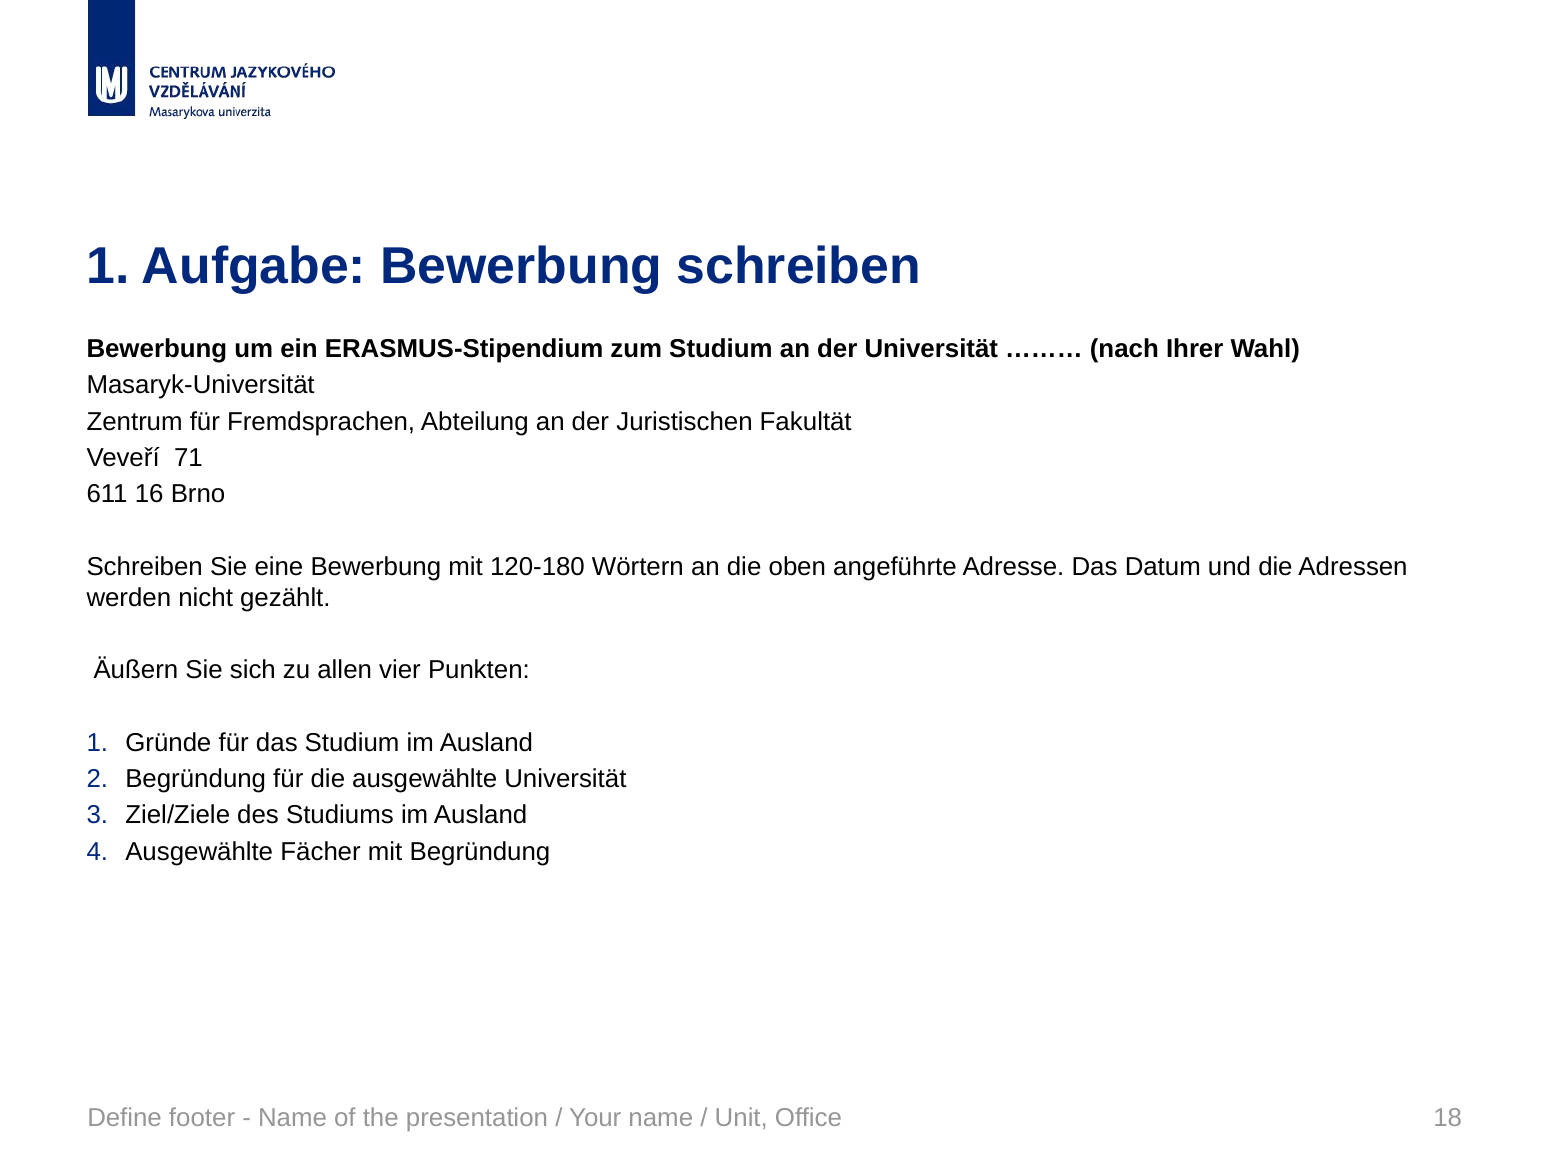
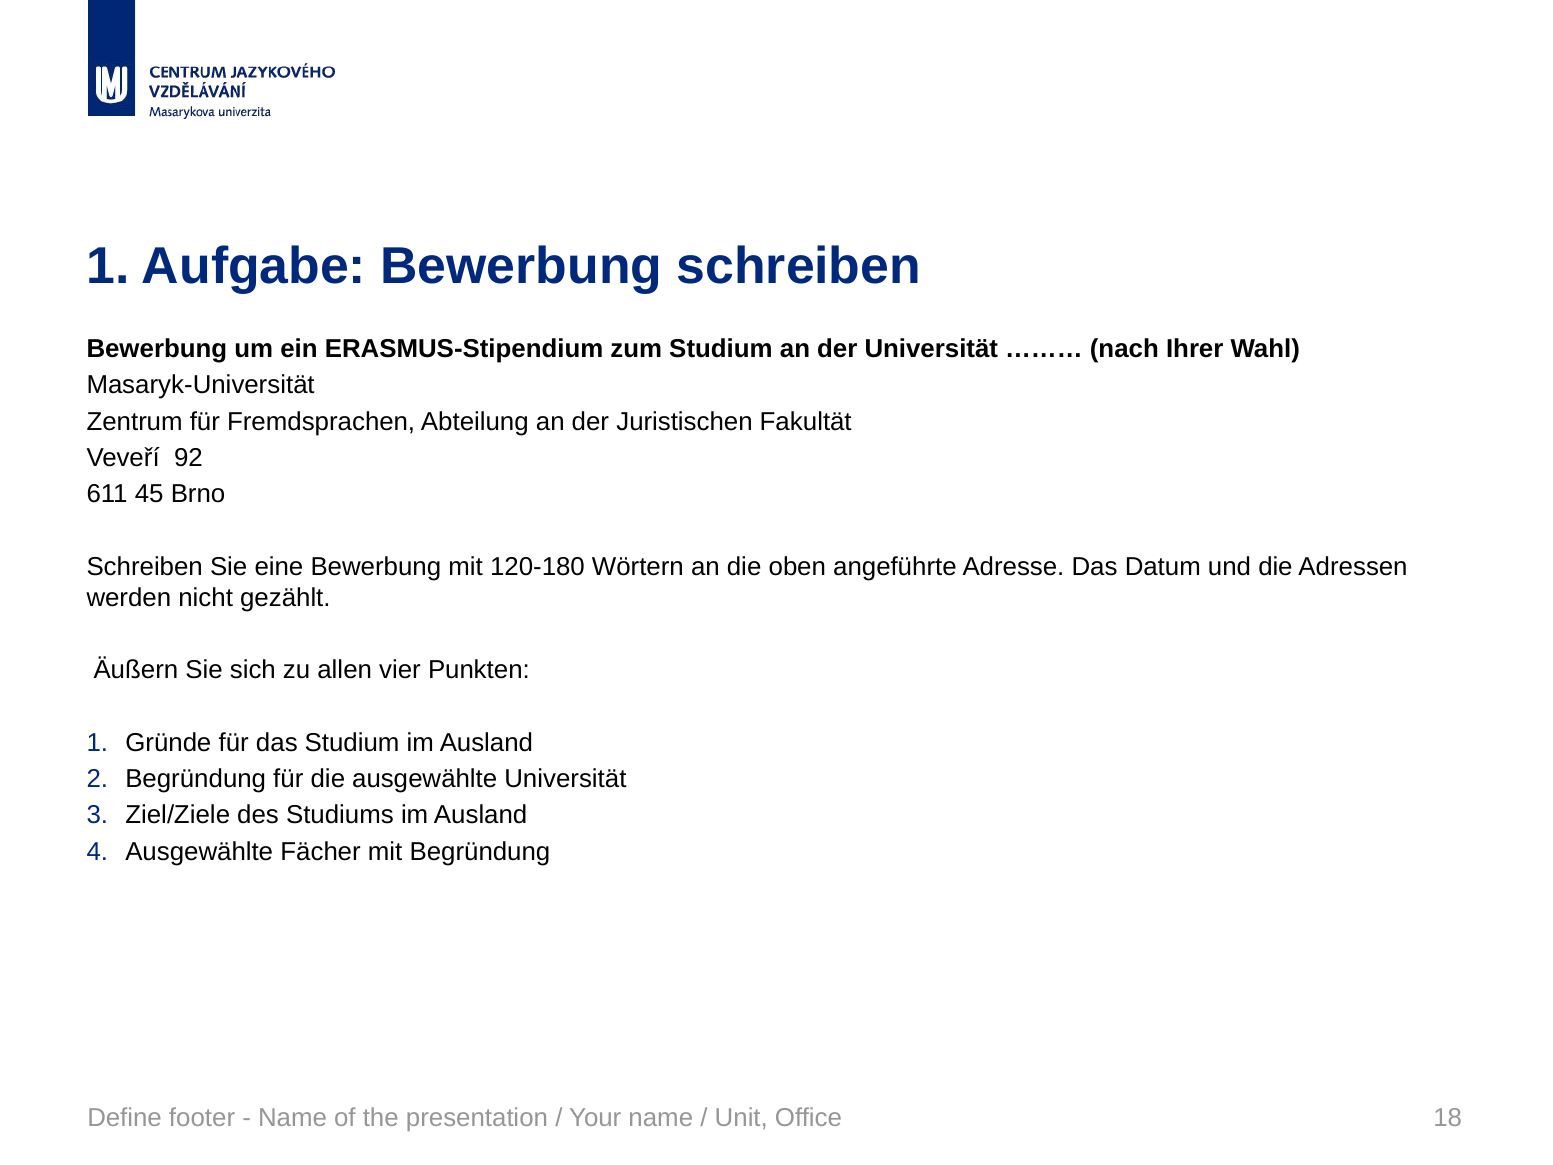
71: 71 -> 92
16: 16 -> 45
